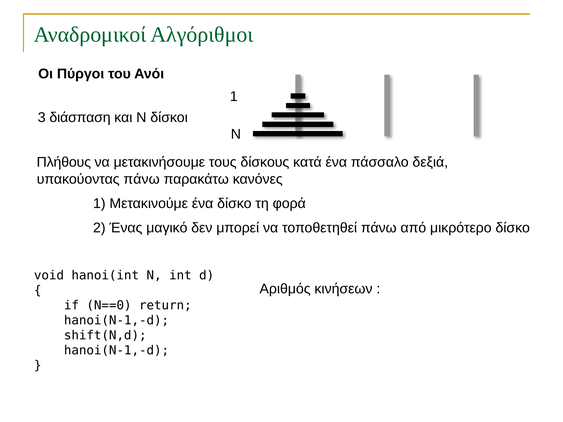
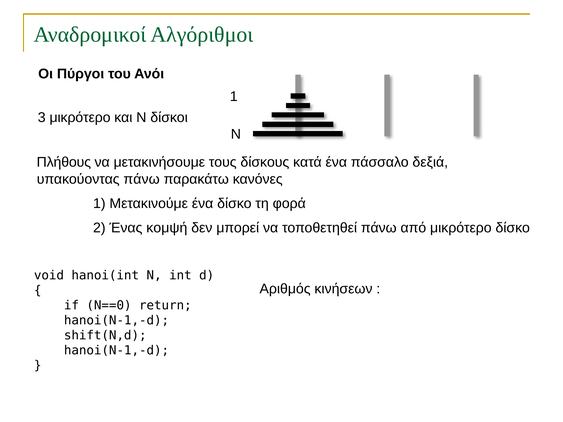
3 διάσπαση: διάσπαση -> μικρότερο
μαγικό: μαγικό -> κομψή
